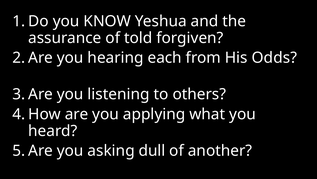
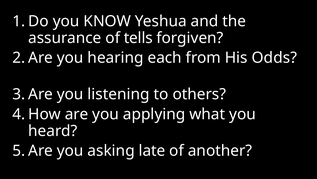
told: told -> tells
dull: dull -> late
